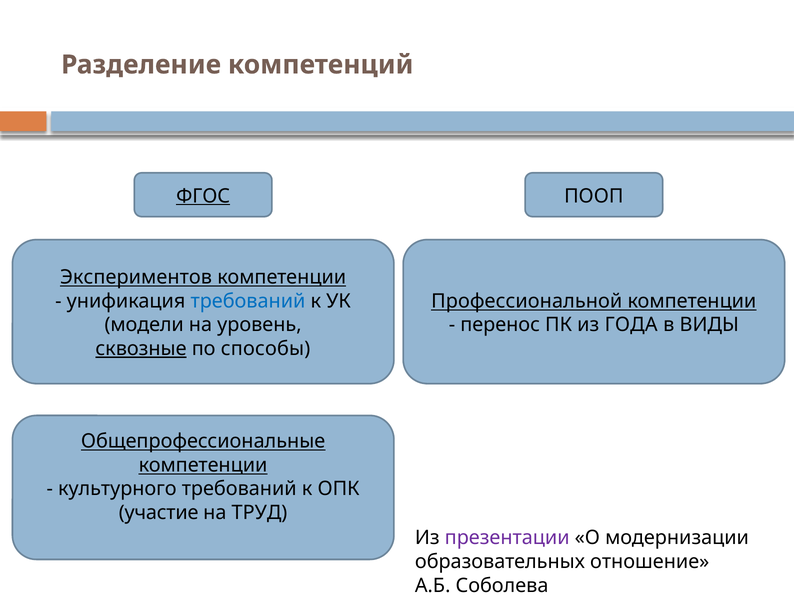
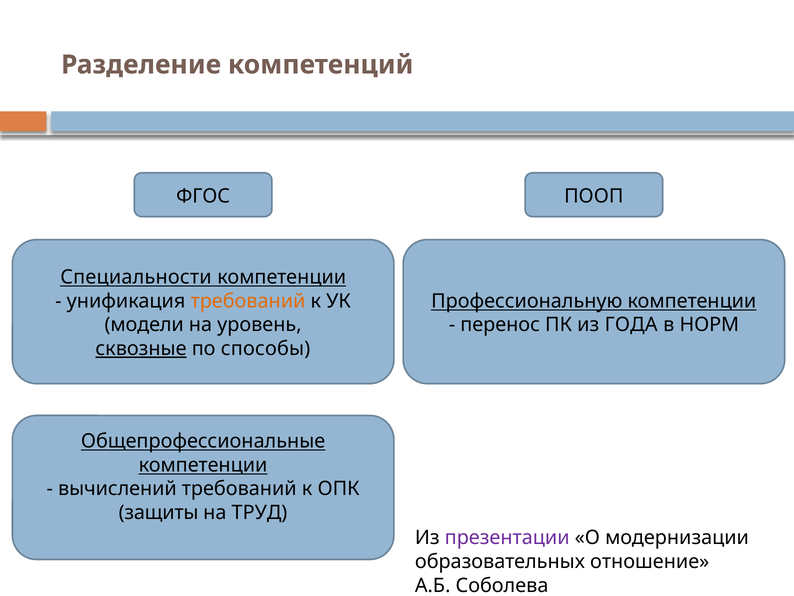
ФГОС underline: present -> none
Экспериментов: Экспериментов -> Специальности
требований at (248, 301) colour: blue -> orange
Профессиональной: Профессиональной -> Профессиональную
ВИДЫ: ВИДЫ -> НОРМ
культурного: культурного -> вычислений
участие: участие -> защиты
